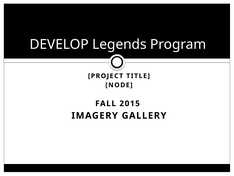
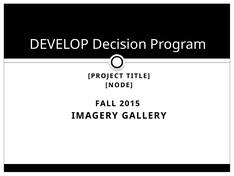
Legends: Legends -> Decision
